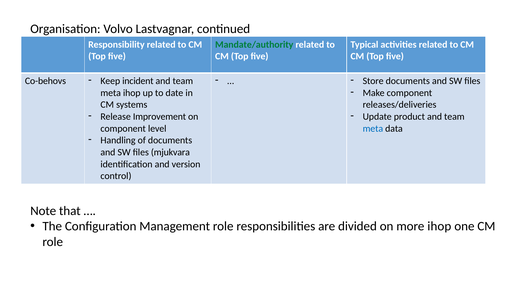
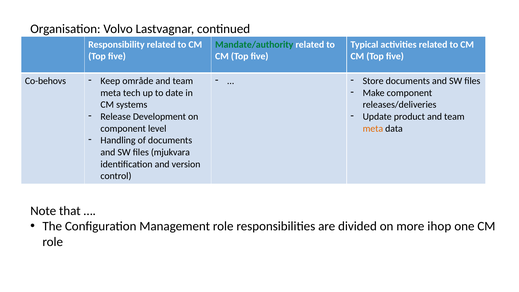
incident: incident -> område
meta ihop: ihop -> tech
Improvement: Improvement -> Development
meta at (373, 128) colour: blue -> orange
